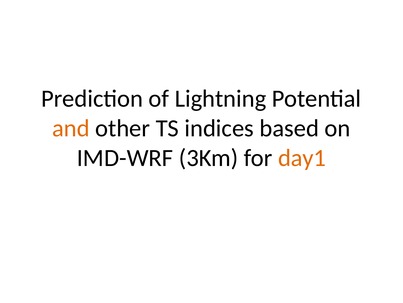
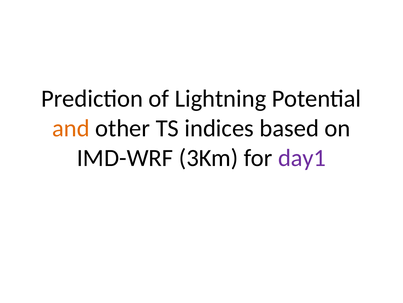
day1 colour: orange -> purple
